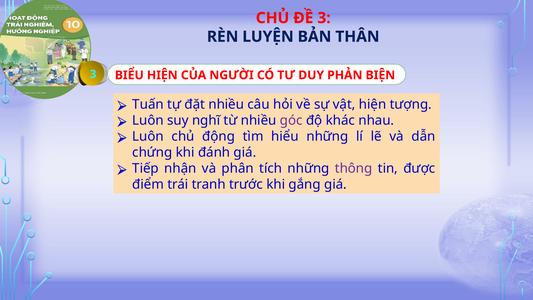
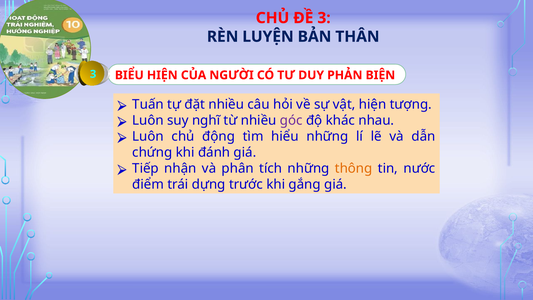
thông colour: purple -> orange
được: được -> nước
tranh: tranh -> dựng
